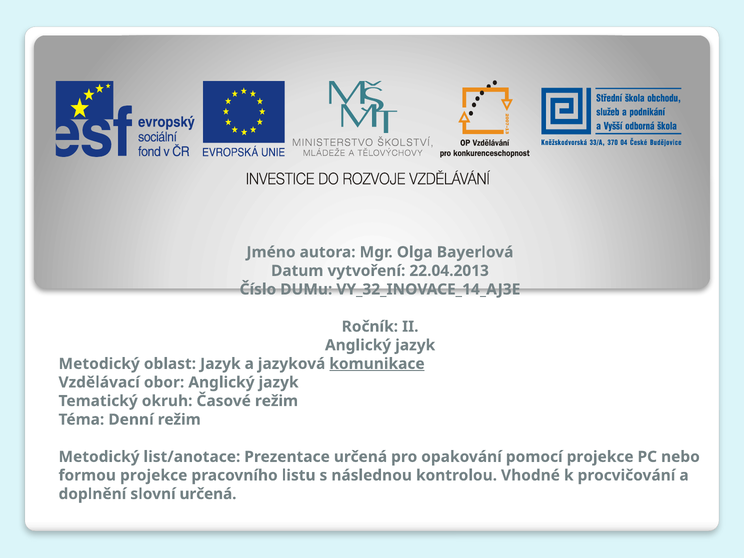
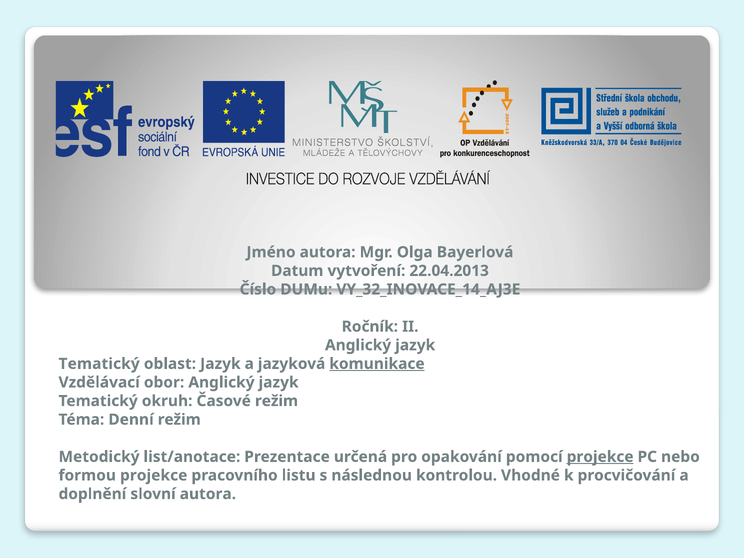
Metodický at (99, 364): Metodický -> Tematický
projekce at (600, 457) underline: none -> present
slovní určená: určená -> autora
